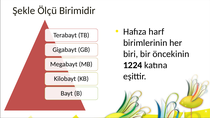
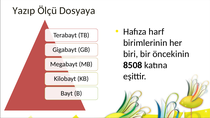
Şekle: Şekle -> Yazıp
Birimidir: Birimidir -> Dosyaya
1224: 1224 -> 8508
